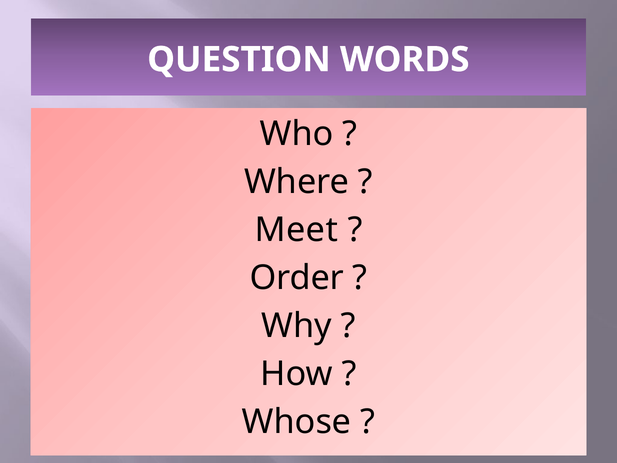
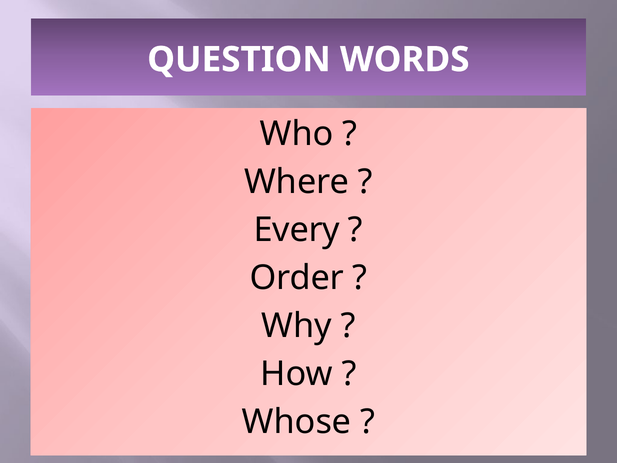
Meet: Meet -> Every
